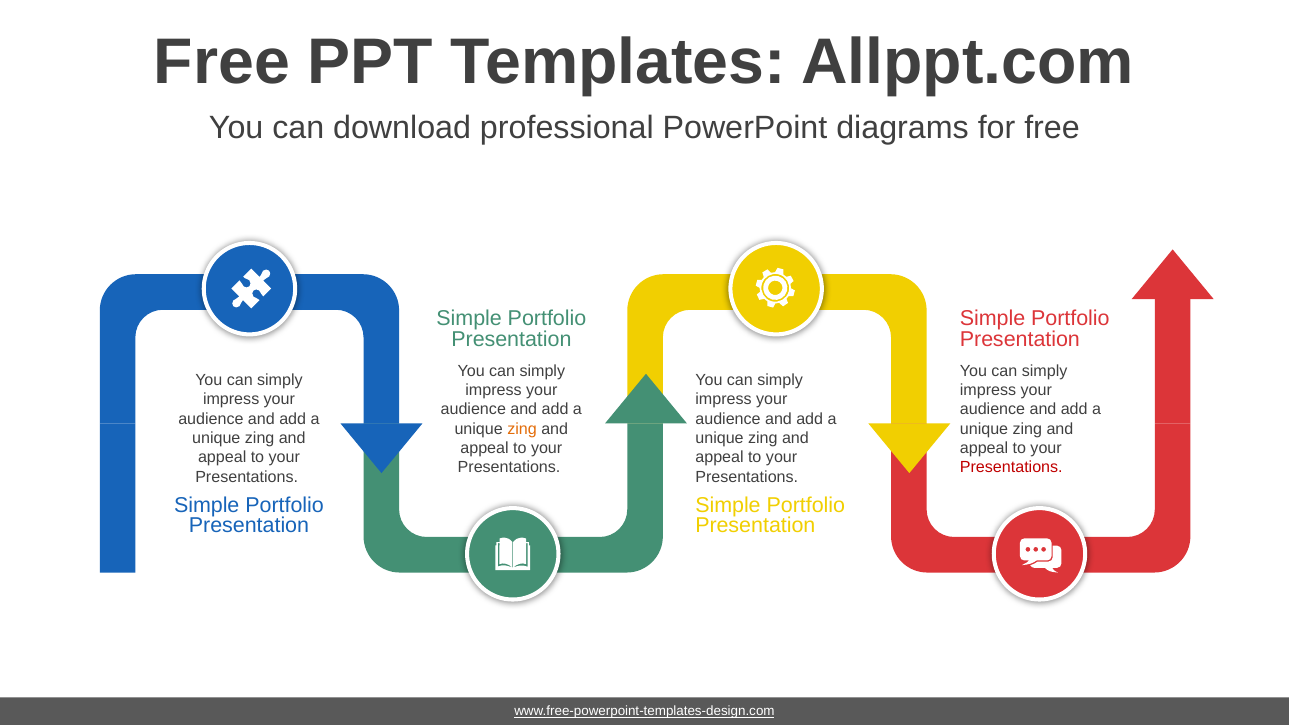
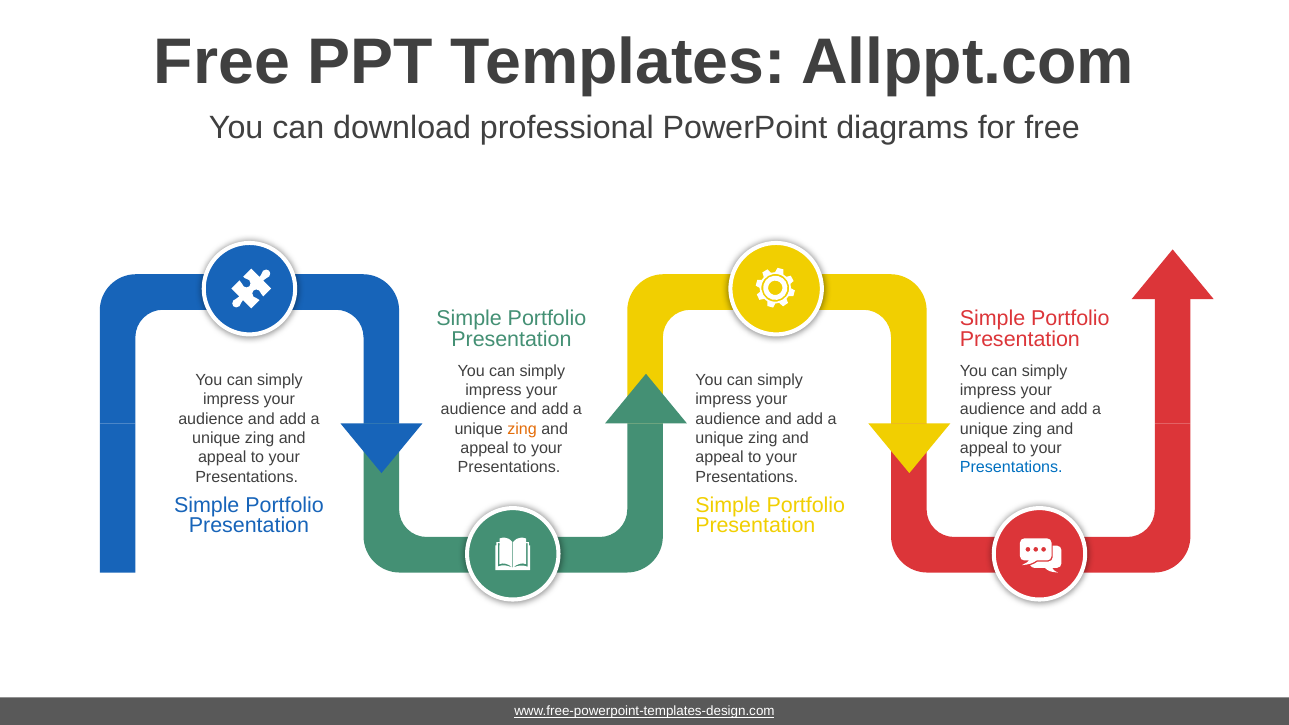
Presentations at (1011, 468) colour: red -> blue
